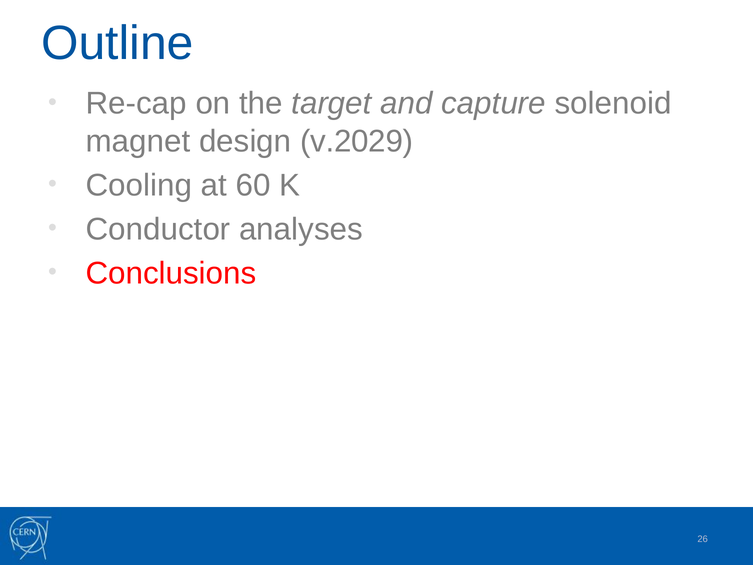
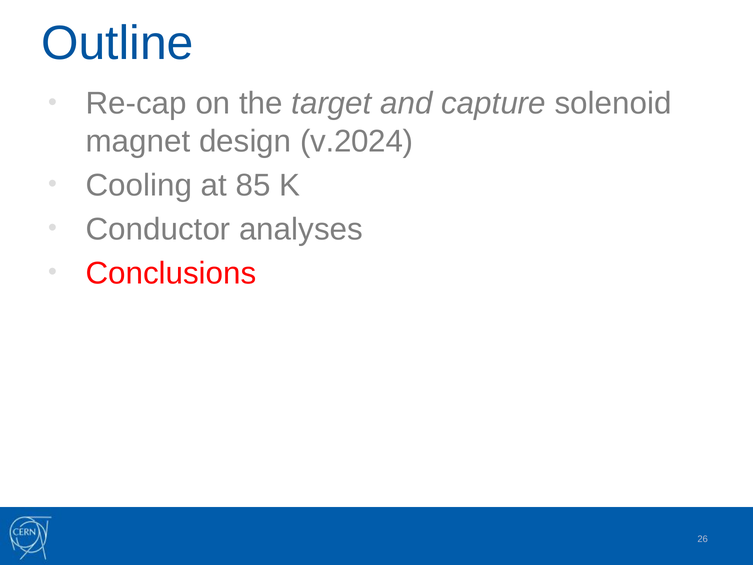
v.2029: v.2029 -> v.2024
60: 60 -> 85
